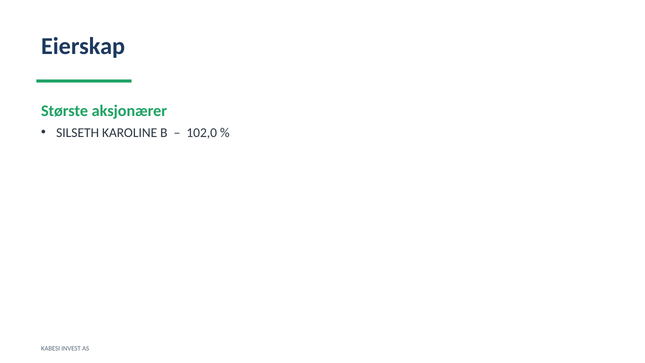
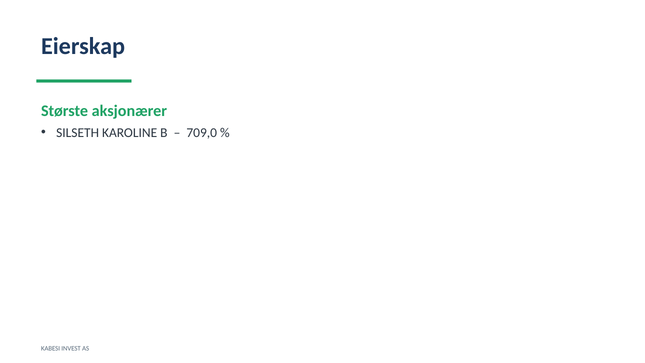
102,0: 102,0 -> 709,0
